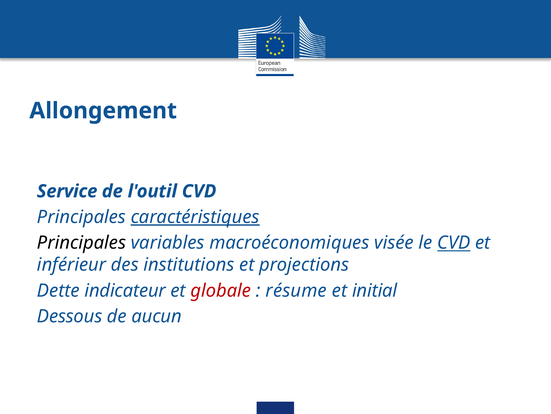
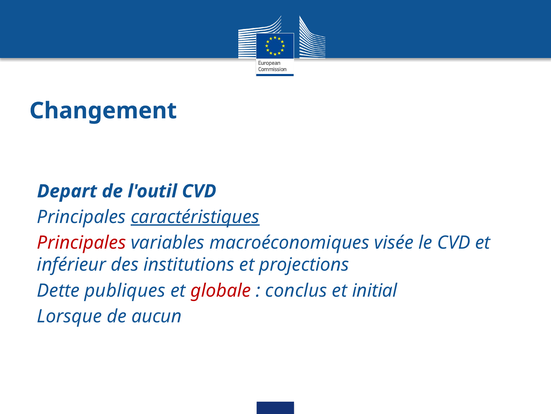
Allongement: Allongement -> Changement
Service: Service -> Depart
Principales at (81, 242) colour: black -> red
CVD at (454, 242) underline: present -> none
indicateur: indicateur -> publiques
résume: résume -> conclus
Dessous: Dessous -> Lorsque
